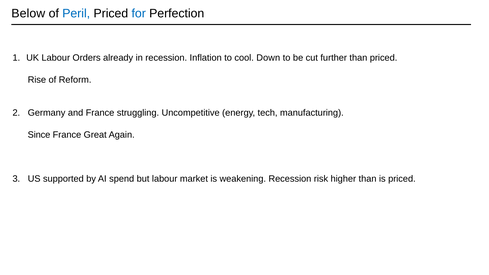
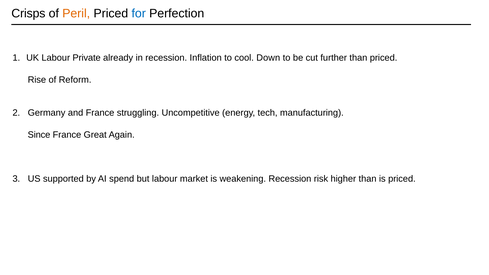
Below: Below -> Crisps
Peril colour: blue -> orange
Orders: Orders -> Private
